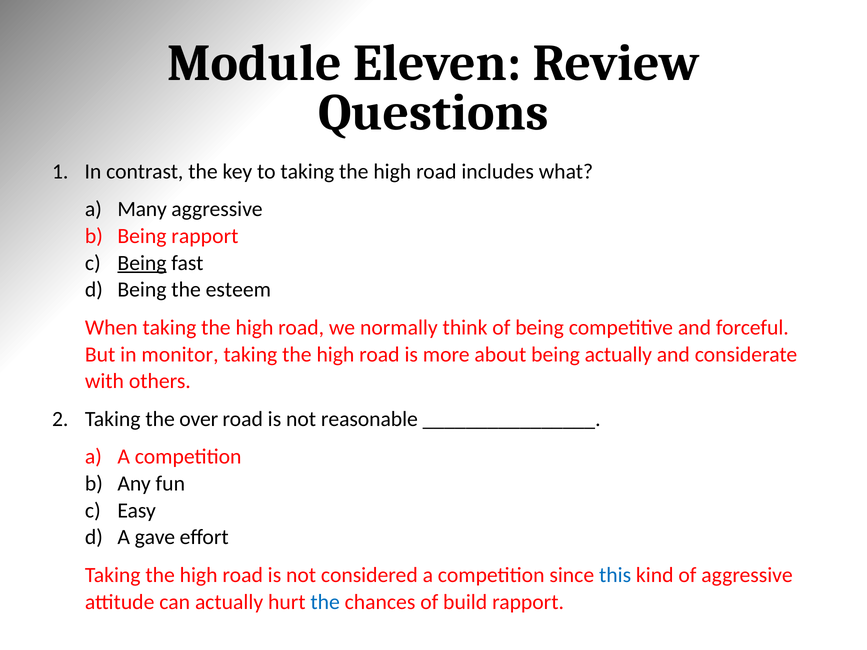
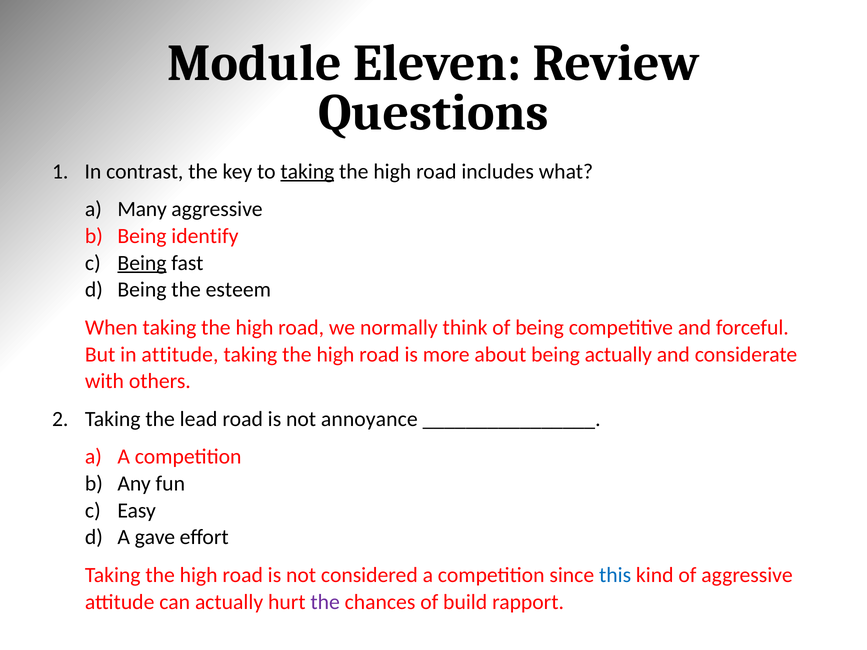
taking at (307, 171) underline: none -> present
Being rapport: rapport -> identify
in monitor: monitor -> attitude
over: over -> lead
reasonable: reasonable -> annoyance
the at (325, 602) colour: blue -> purple
